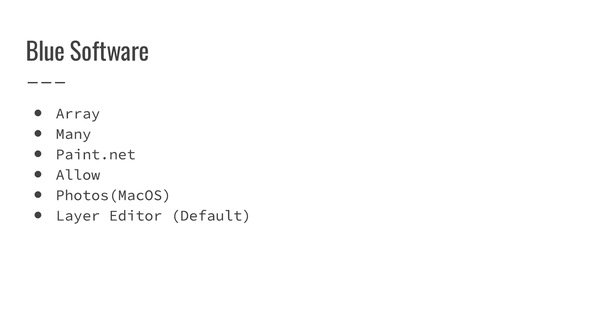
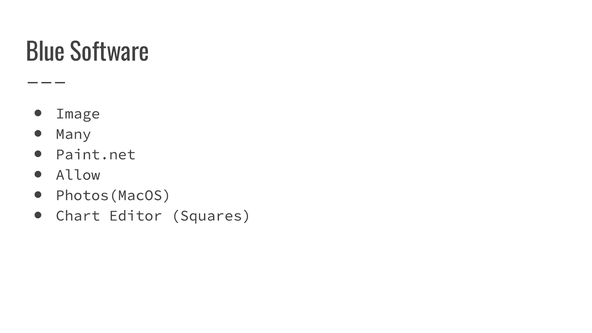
Array: Array -> Image
Layer: Layer -> Chart
Default: Default -> Squares
